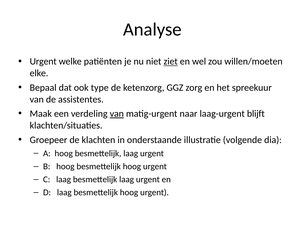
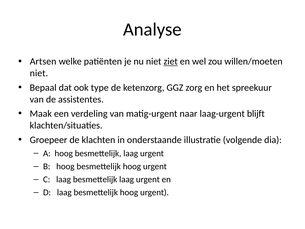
Urgent at (43, 61): Urgent -> Artsen
elke at (39, 73): elke -> niet
van at (117, 114) underline: present -> none
